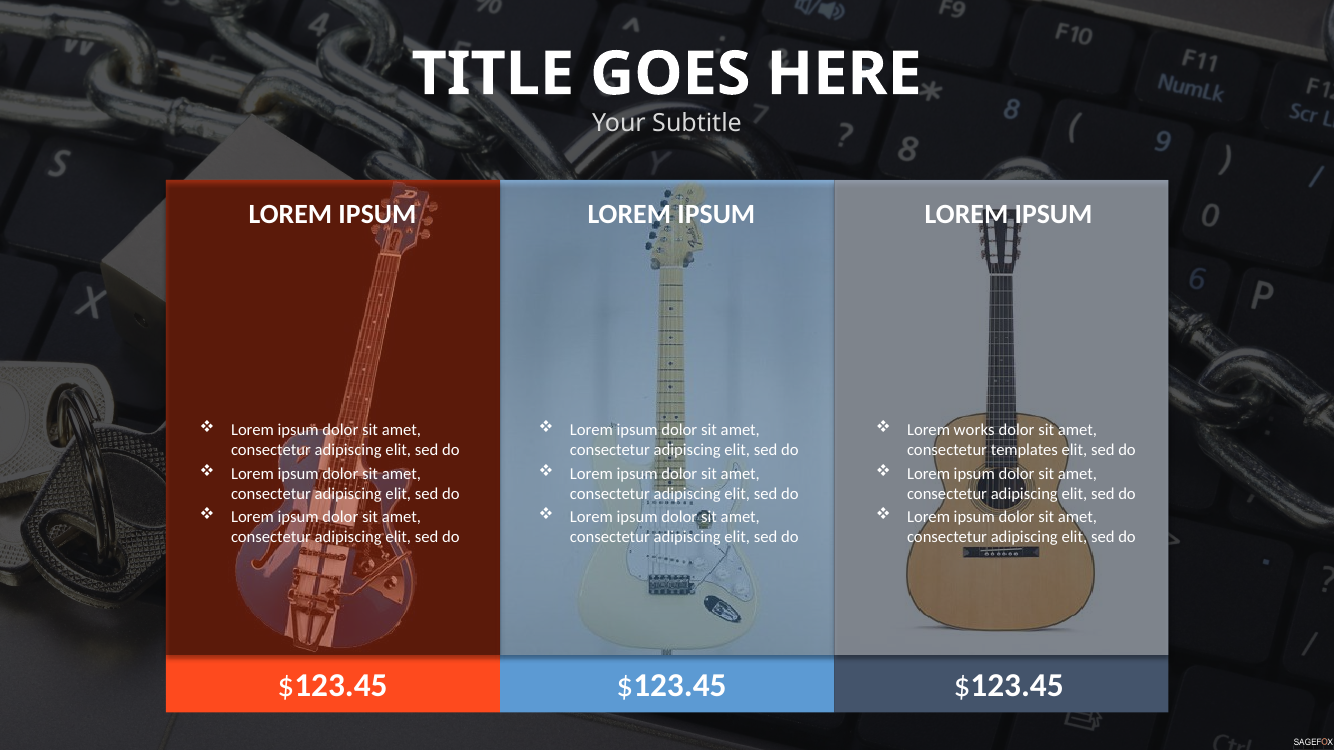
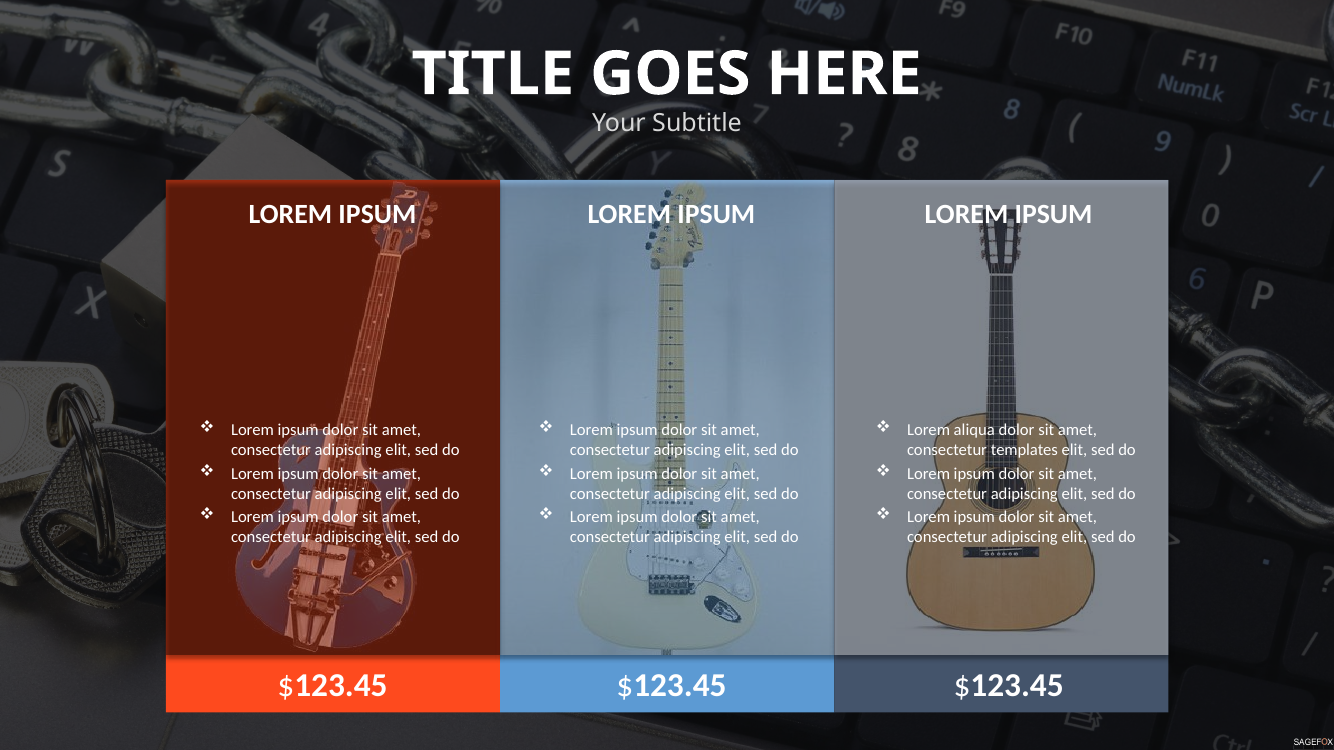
works: works -> aliqua
